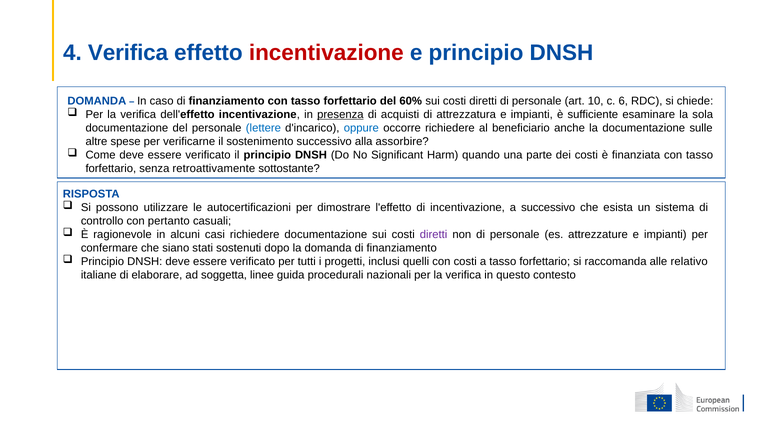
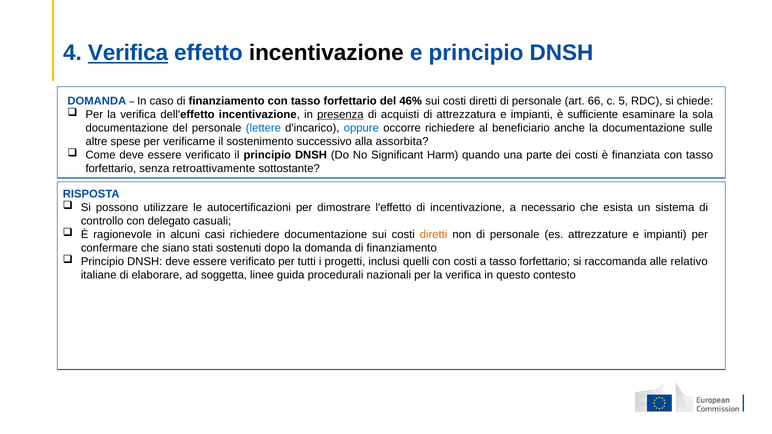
Verifica at (128, 53) underline: none -> present
incentivazione at (326, 53) colour: red -> black
60%: 60% -> 46%
10: 10 -> 66
6: 6 -> 5
assorbire: assorbire -> assorbita
a successivo: successivo -> necessario
pertanto: pertanto -> delegato
diretti at (434, 235) colour: purple -> orange
